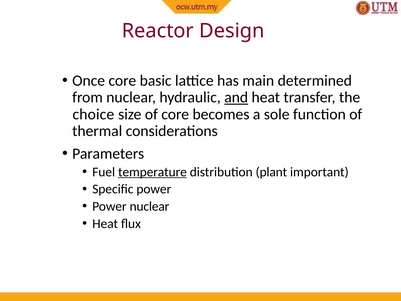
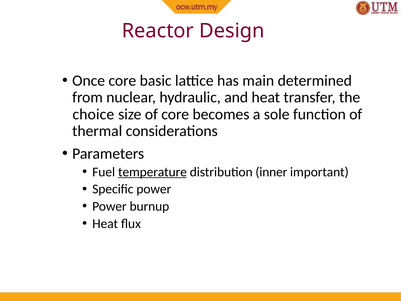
and underline: present -> none
plant: plant -> inner
Power nuclear: nuclear -> burnup
